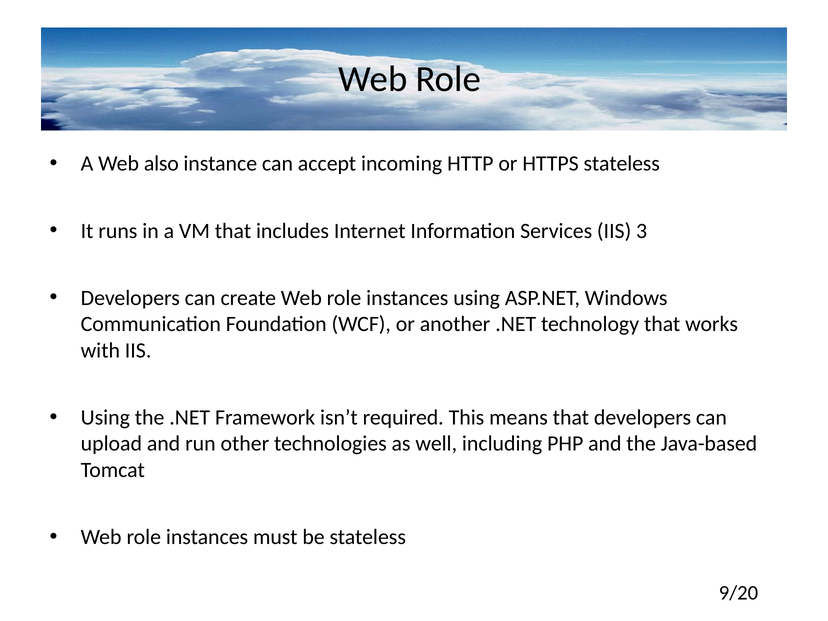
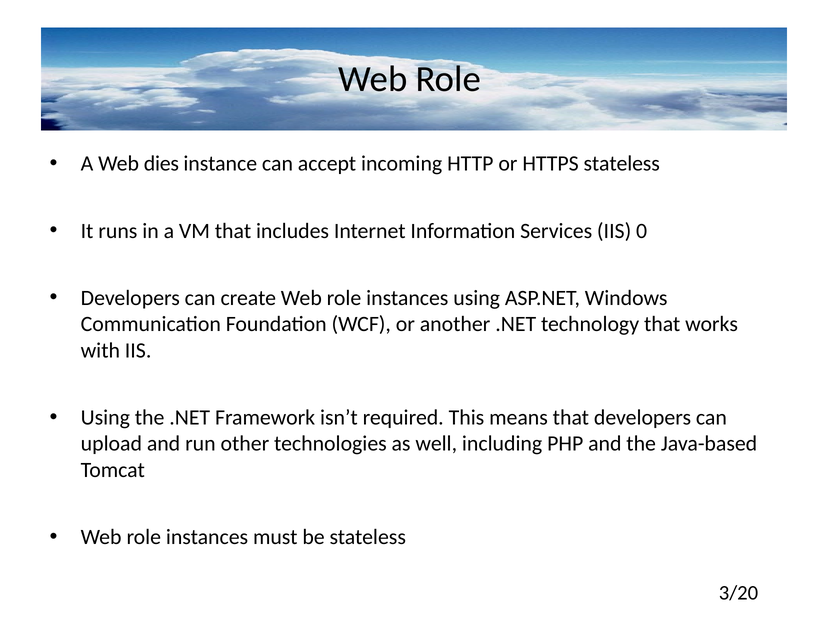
also: also -> dies
3: 3 -> 0
9/20: 9/20 -> 3/20
